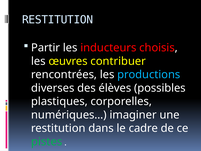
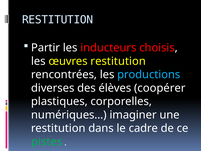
œuvres contribuer: contribuer -> restitution
possibles: possibles -> coopérer
